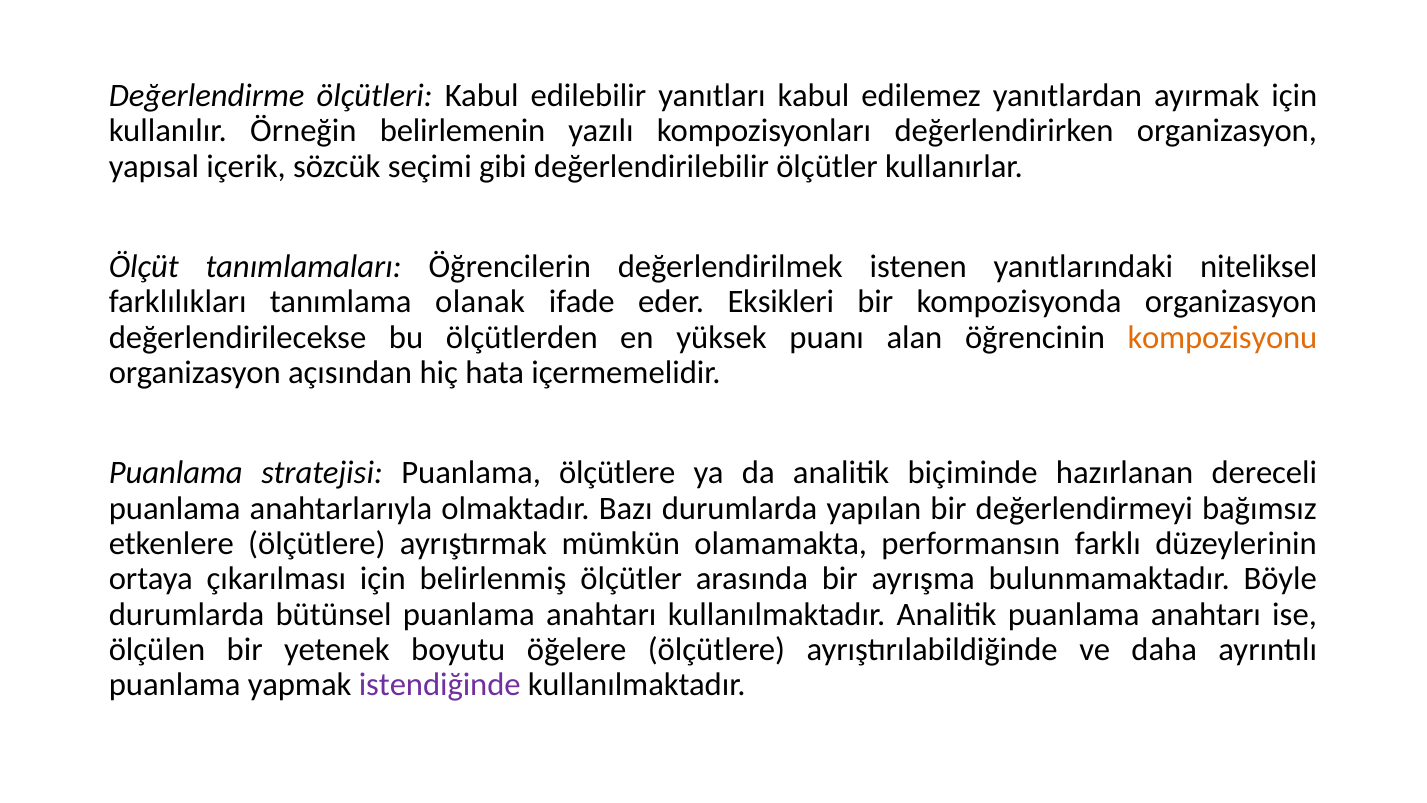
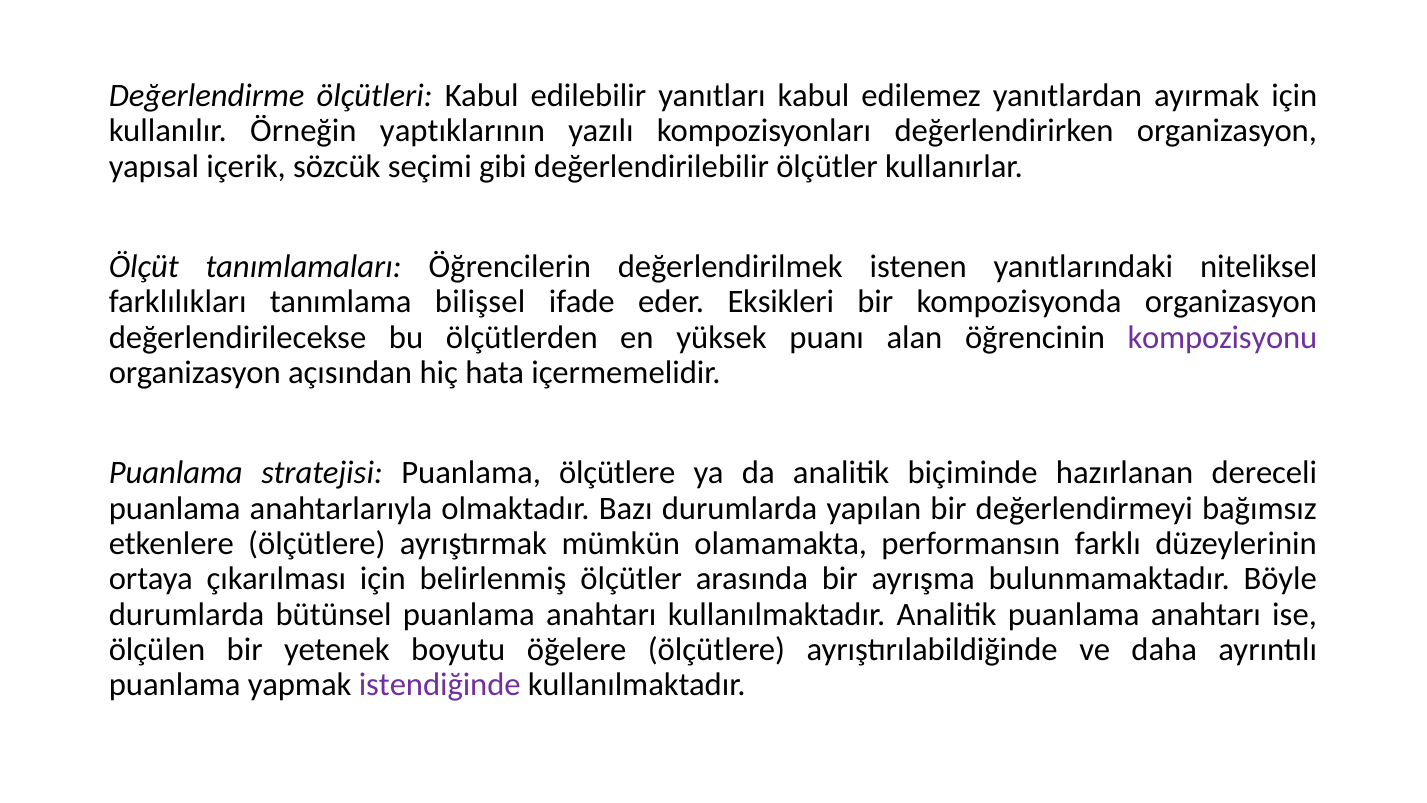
belirlemenin: belirlemenin -> yaptıklarının
olanak: olanak -> bilişsel
kompozisyonu colour: orange -> purple
